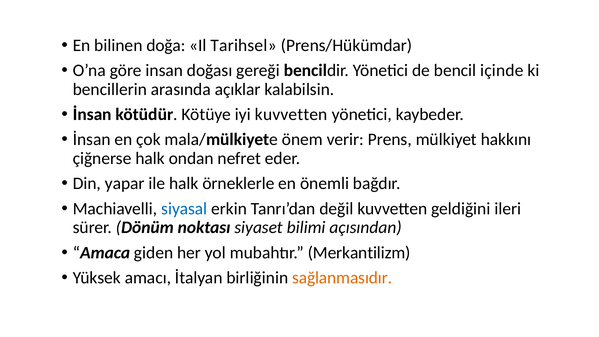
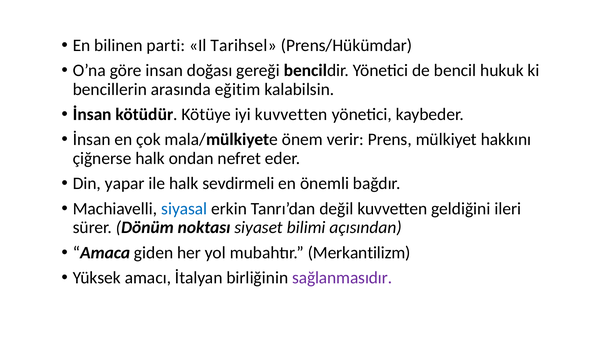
doğa: doğa -> parti
içinde: içinde -> hukuk
açıklar: açıklar -> eğitim
örneklerle: örneklerle -> sevdirmeli
sağlanmasıdır colour: orange -> purple
